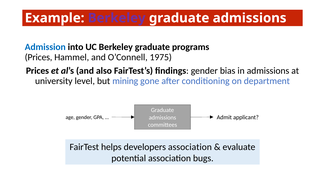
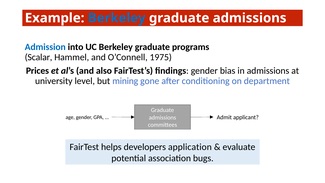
Berkeley at (117, 18) colour: purple -> blue
Prices at (39, 57): Prices -> Scalar
developers association: association -> application
